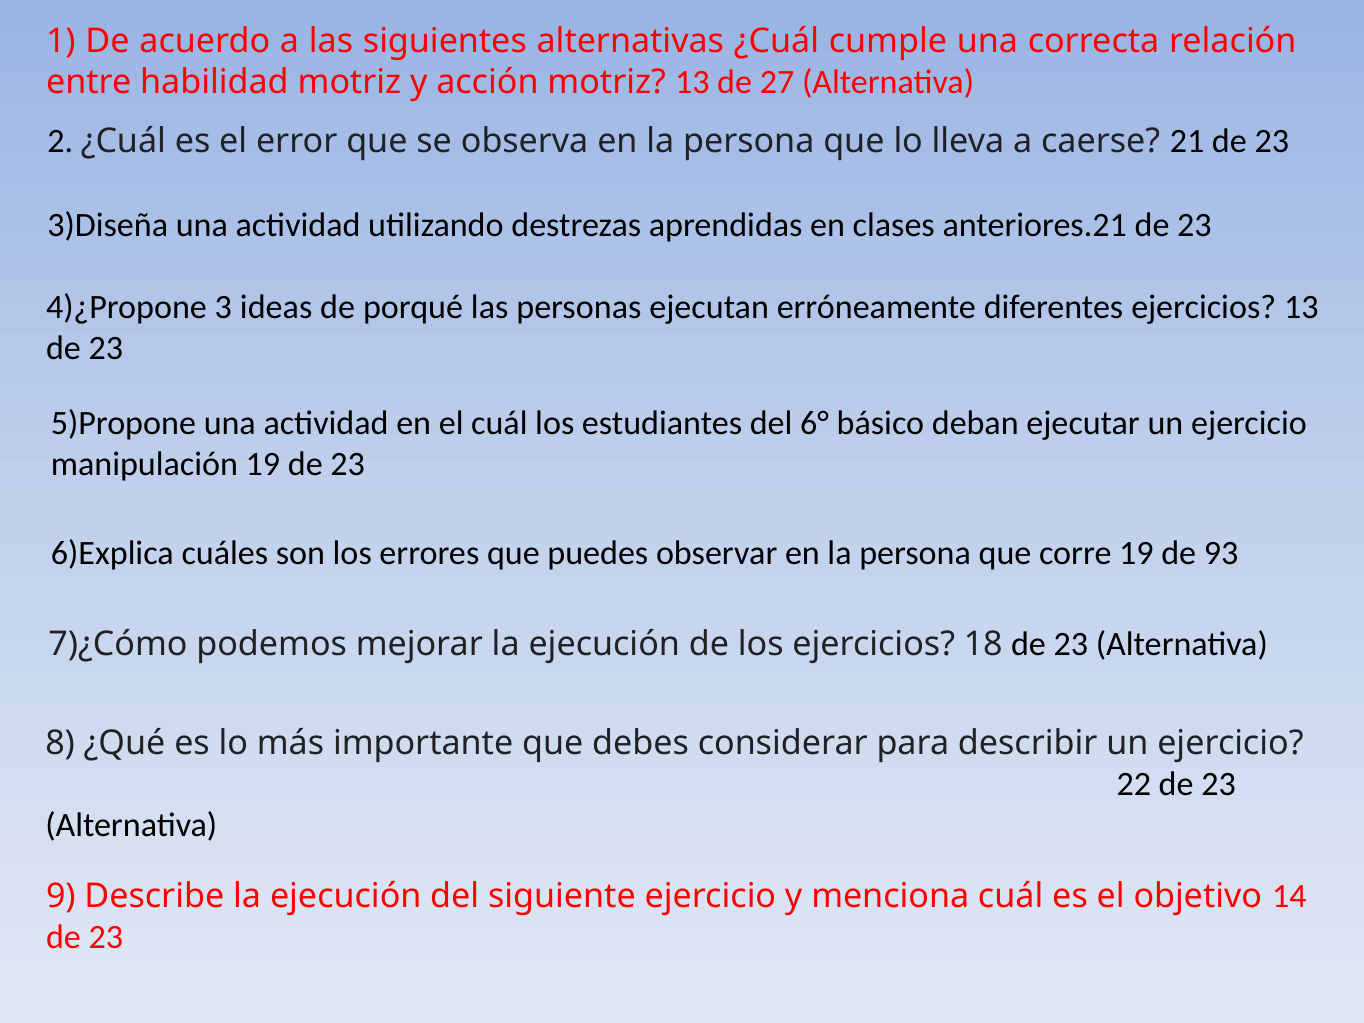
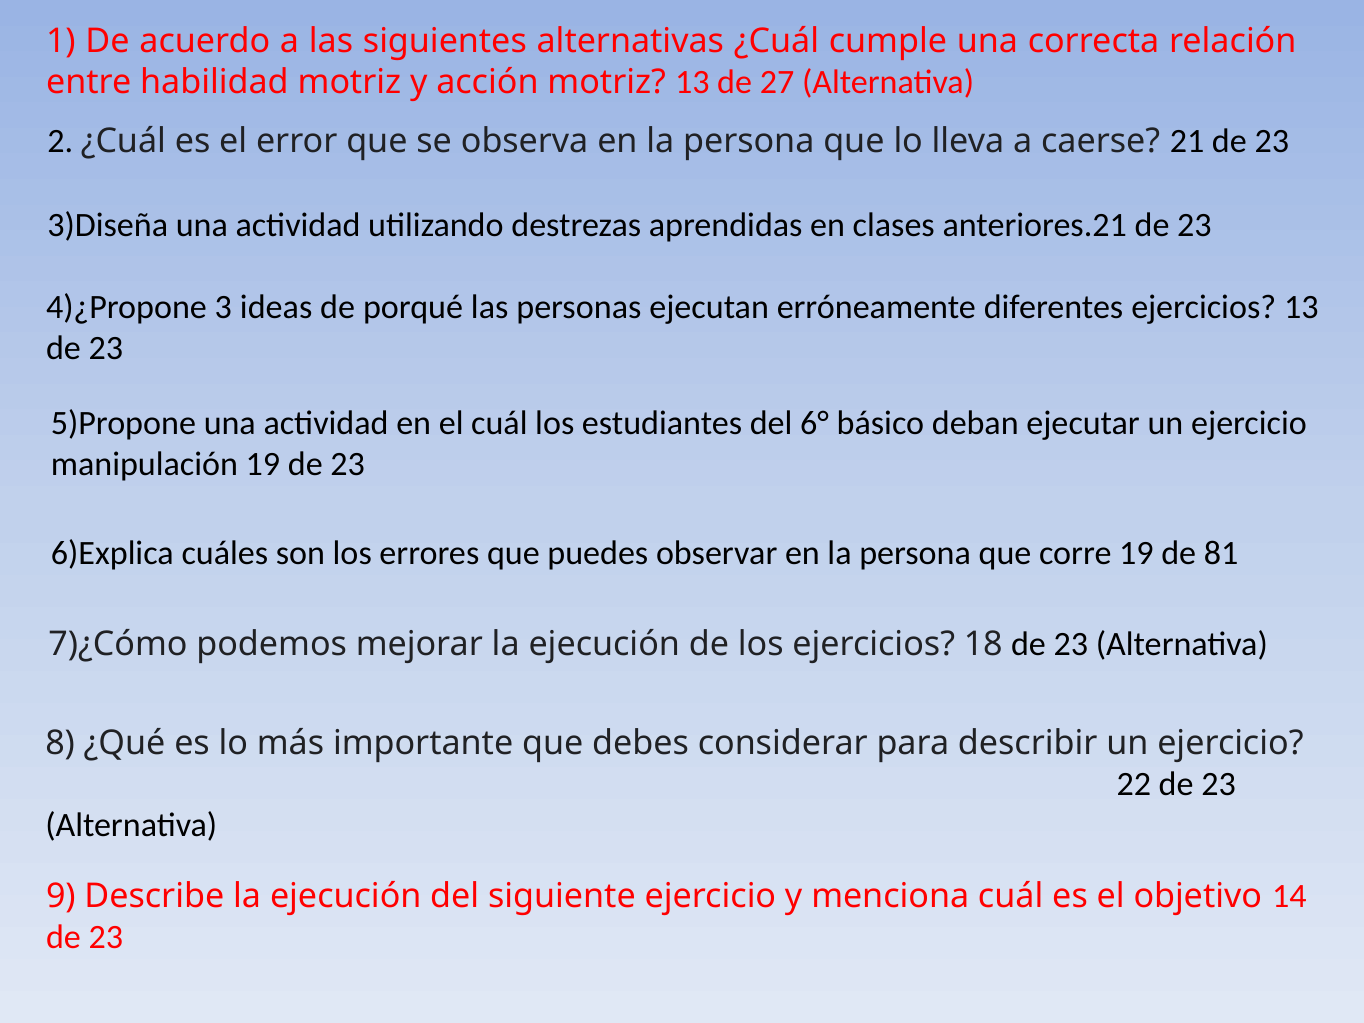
93: 93 -> 81
